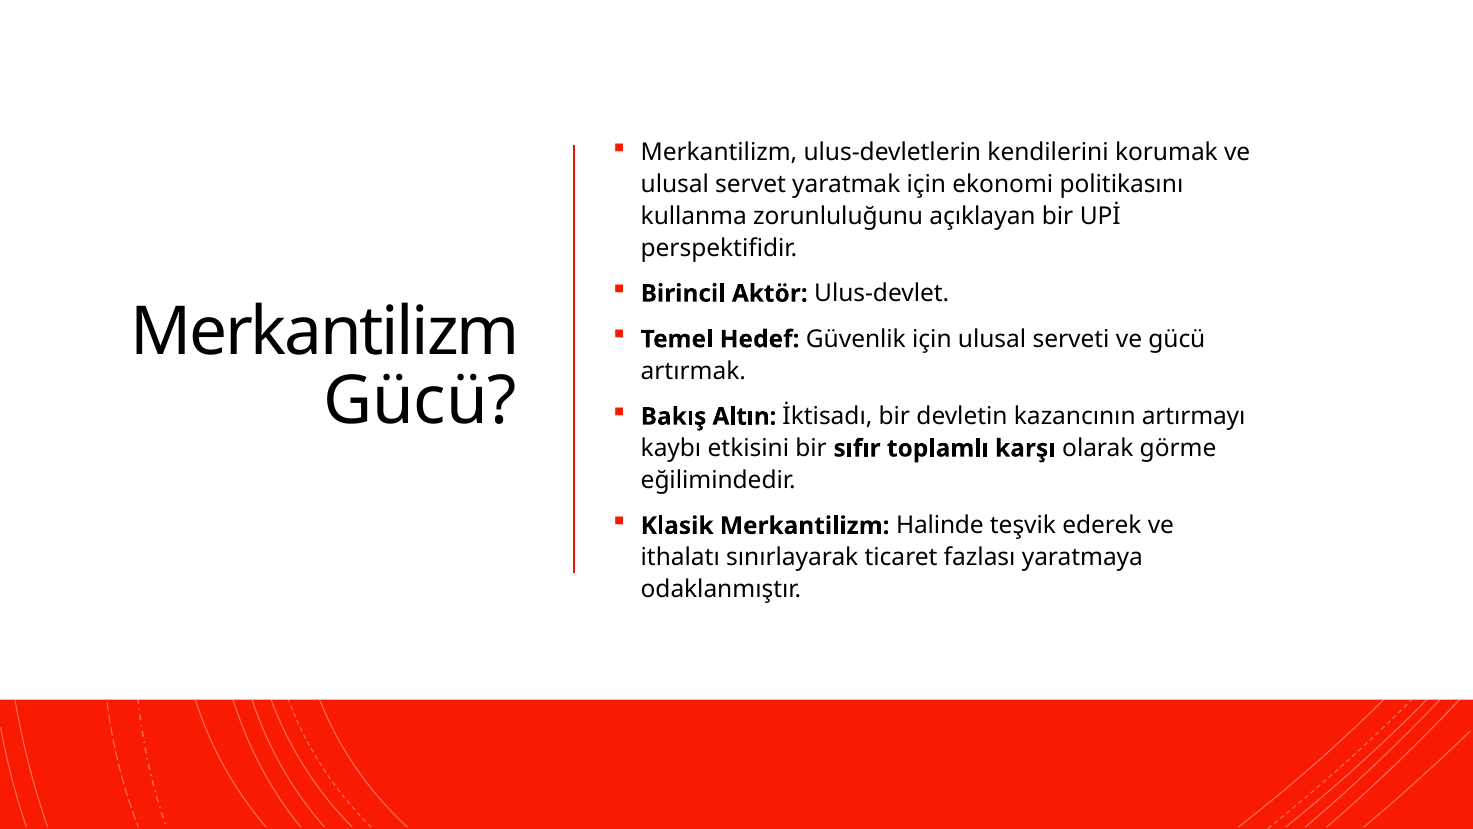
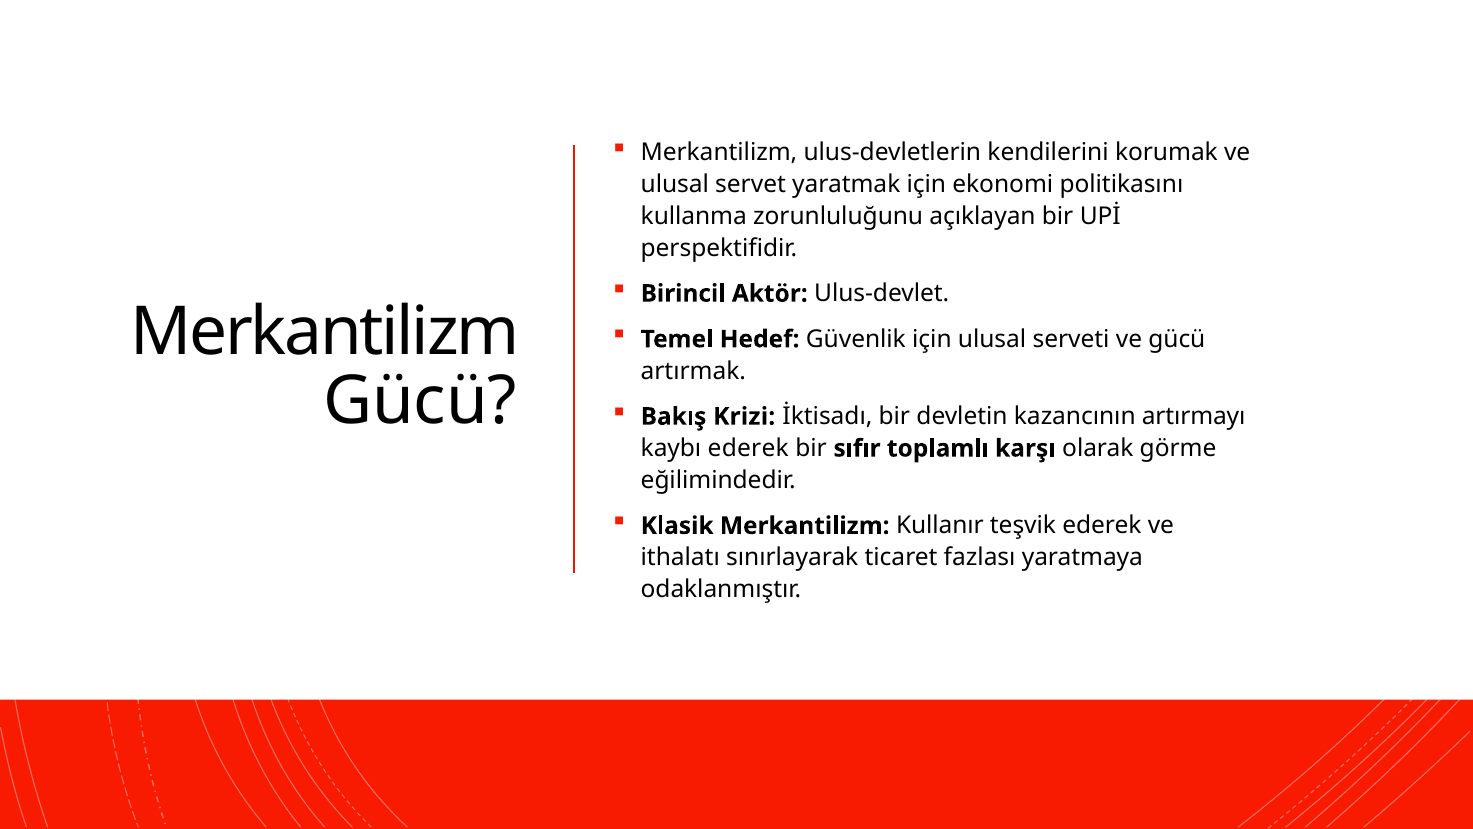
Altın: Altın -> Krizi
kaybı etkisini: etkisini -> ederek
Halinde: Halinde -> Kullanır
